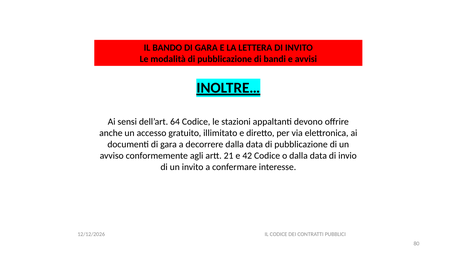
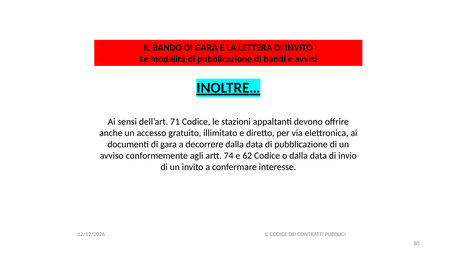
64: 64 -> 71
21: 21 -> 74
42: 42 -> 62
